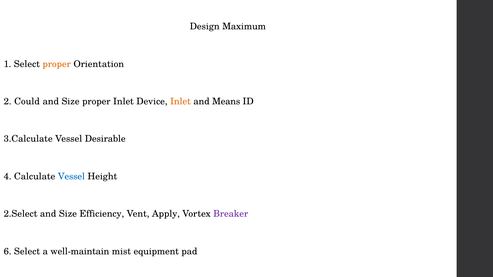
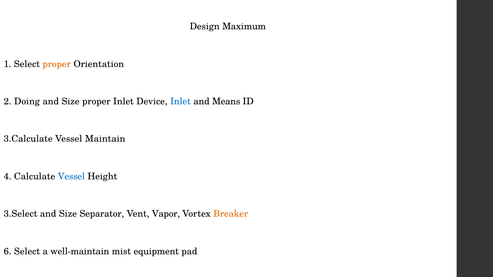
Could: Could -> Doing
Inlet at (180, 102) colour: orange -> blue
Desirable: Desirable -> Maintain
2.Select: 2.Select -> 3.Select
Efficiency: Efficiency -> Separator
Apply: Apply -> Vapor
Breaker colour: purple -> orange
